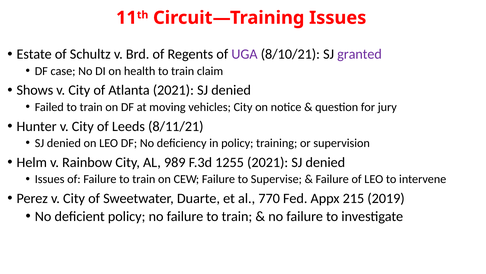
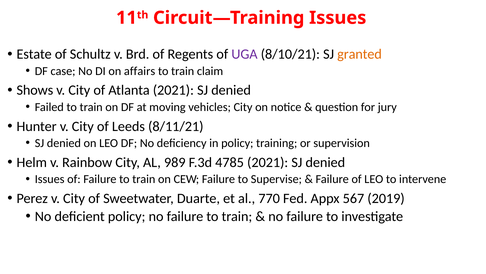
granted colour: purple -> orange
health: health -> affairs
1255: 1255 -> 4785
215: 215 -> 567
